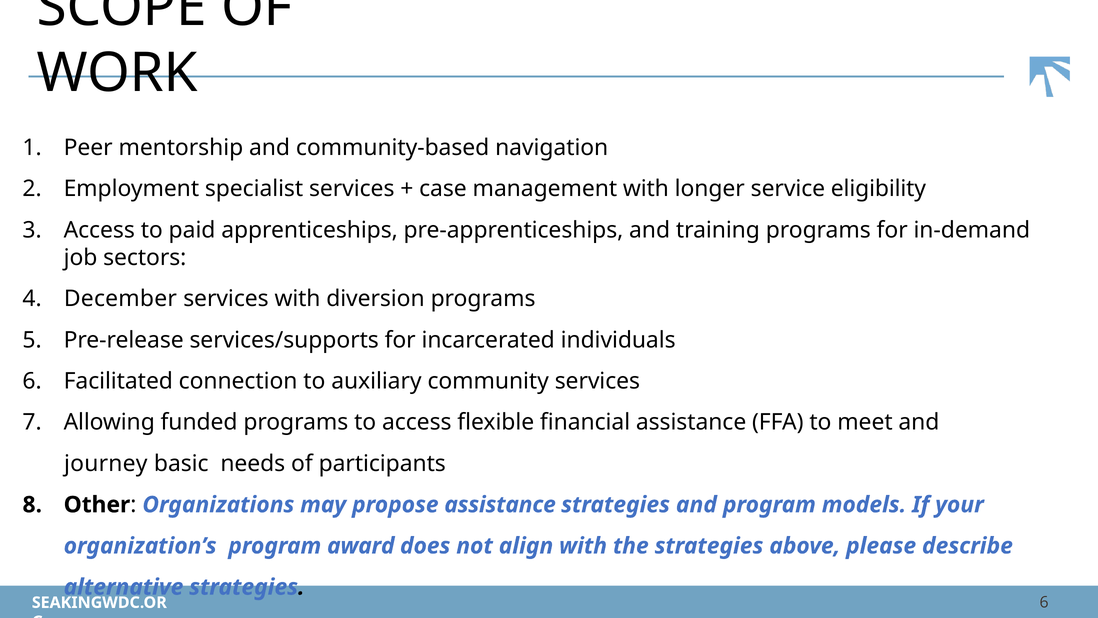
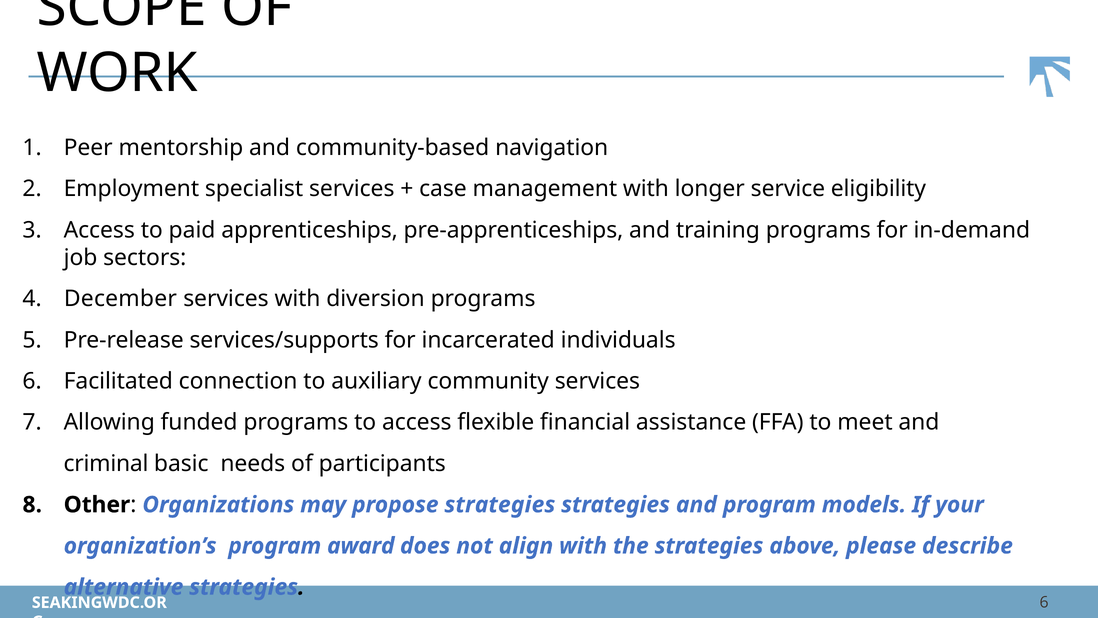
journey: journey -> criminal
propose assistance: assistance -> strategies
